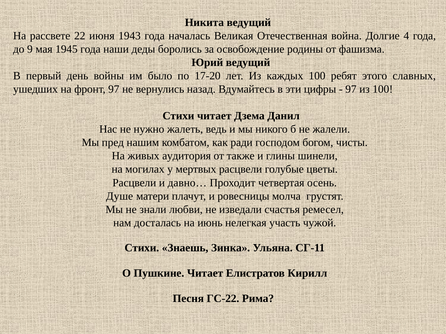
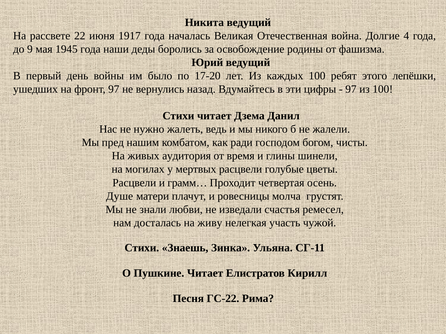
1943: 1943 -> 1917
славных: славных -> лепёшки
также: также -> время
давно…: давно… -> грамм…
июнь: июнь -> живу
